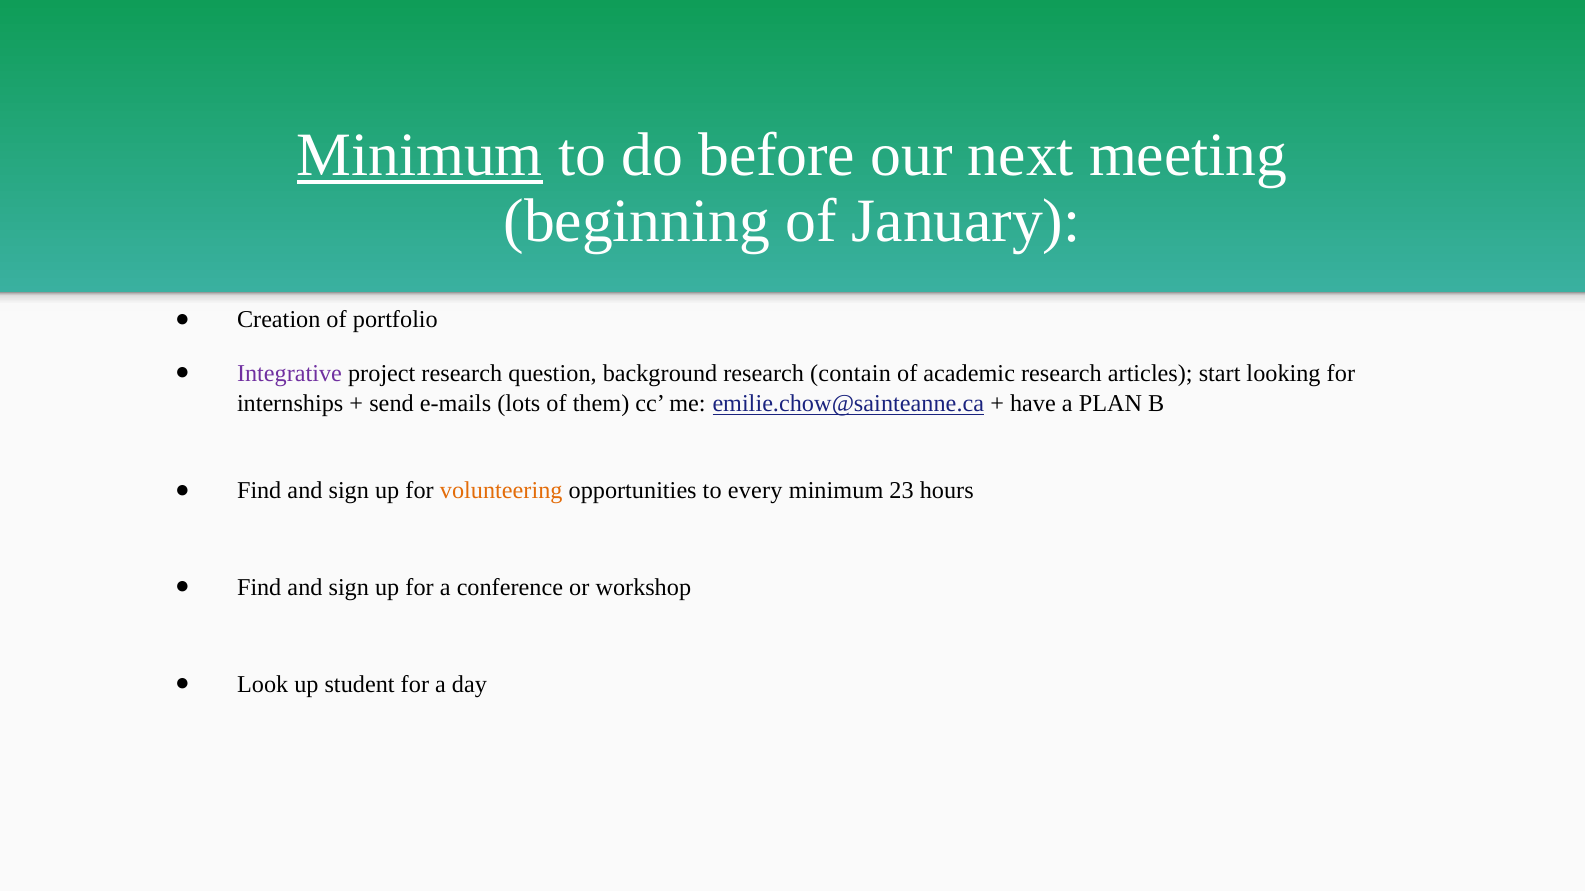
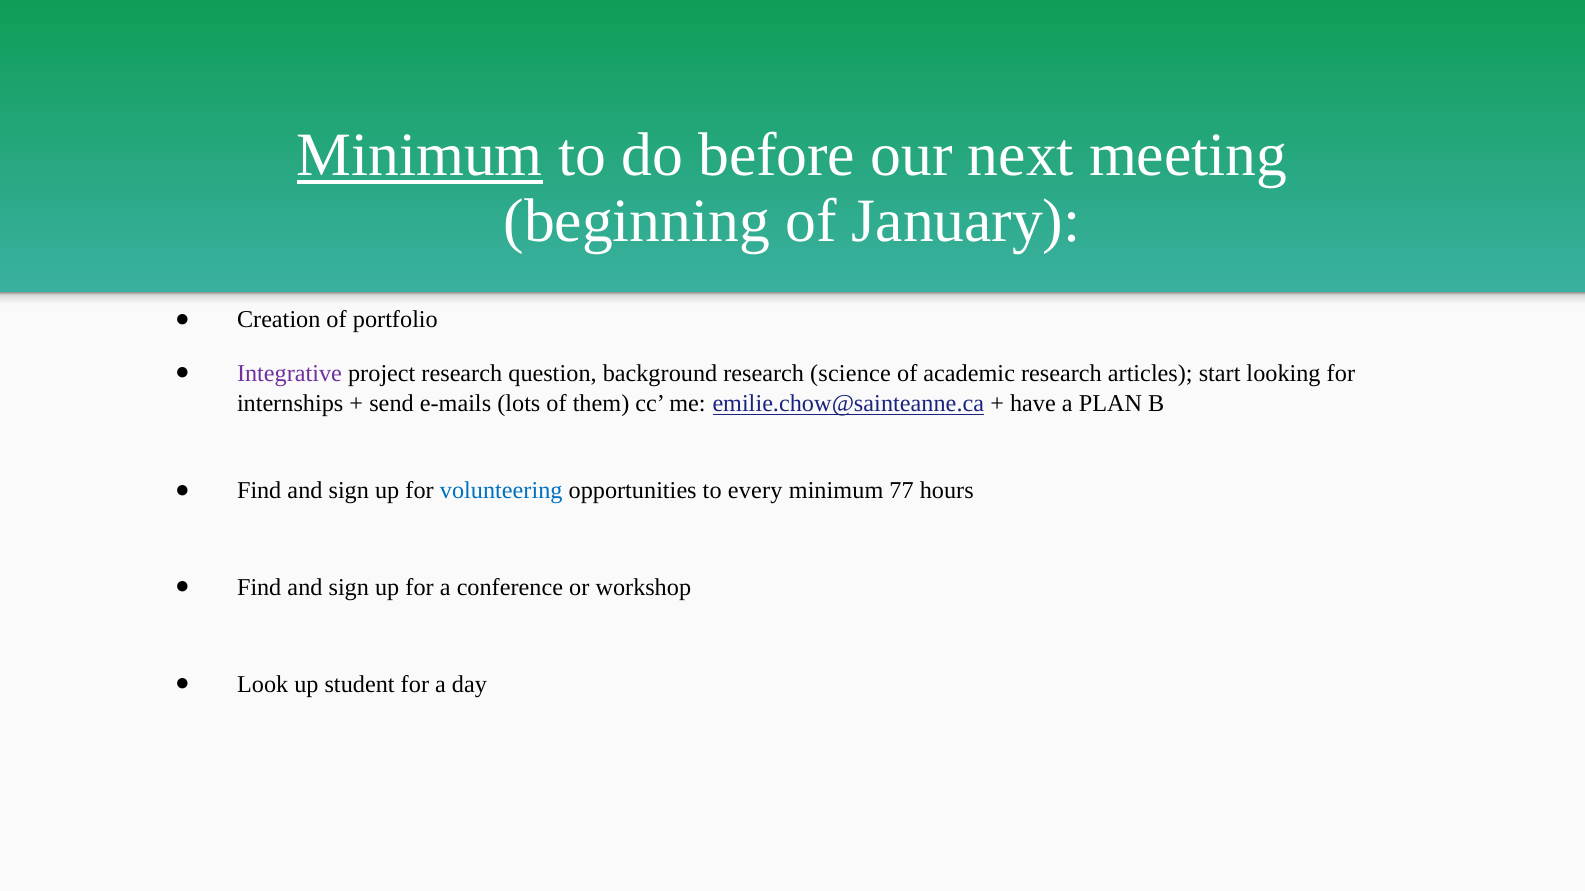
contain: contain -> science
volunteering colour: orange -> blue
23: 23 -> 77
